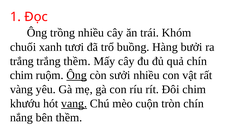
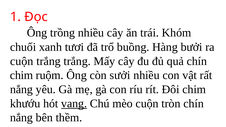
trắng at (22, 61): trắng -> cuộn
trắng thềm: thềm -> trắng
Ông at (77, 75) underline: present -> none
vàng at (21, 89): vàng -> nắng
